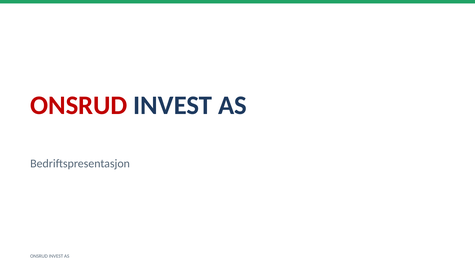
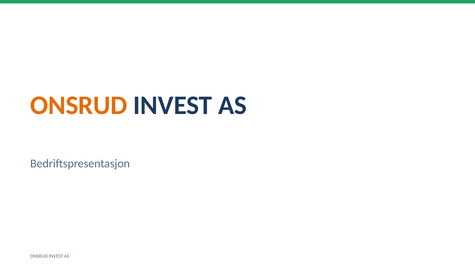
ONSRUD at (79, 105) colour: red -> orange
